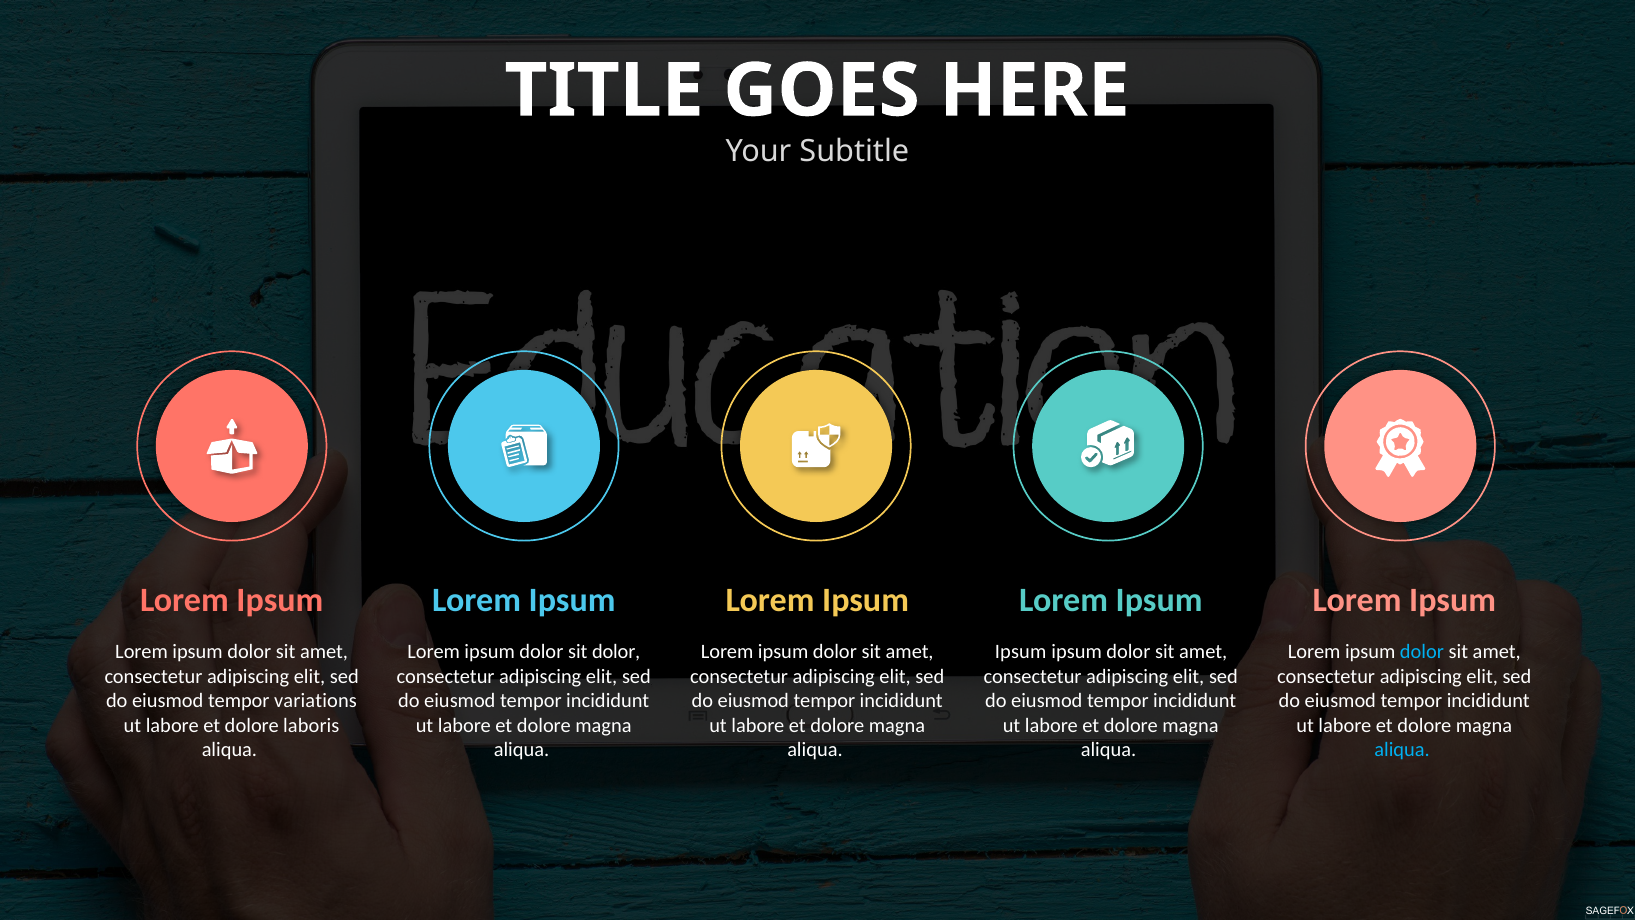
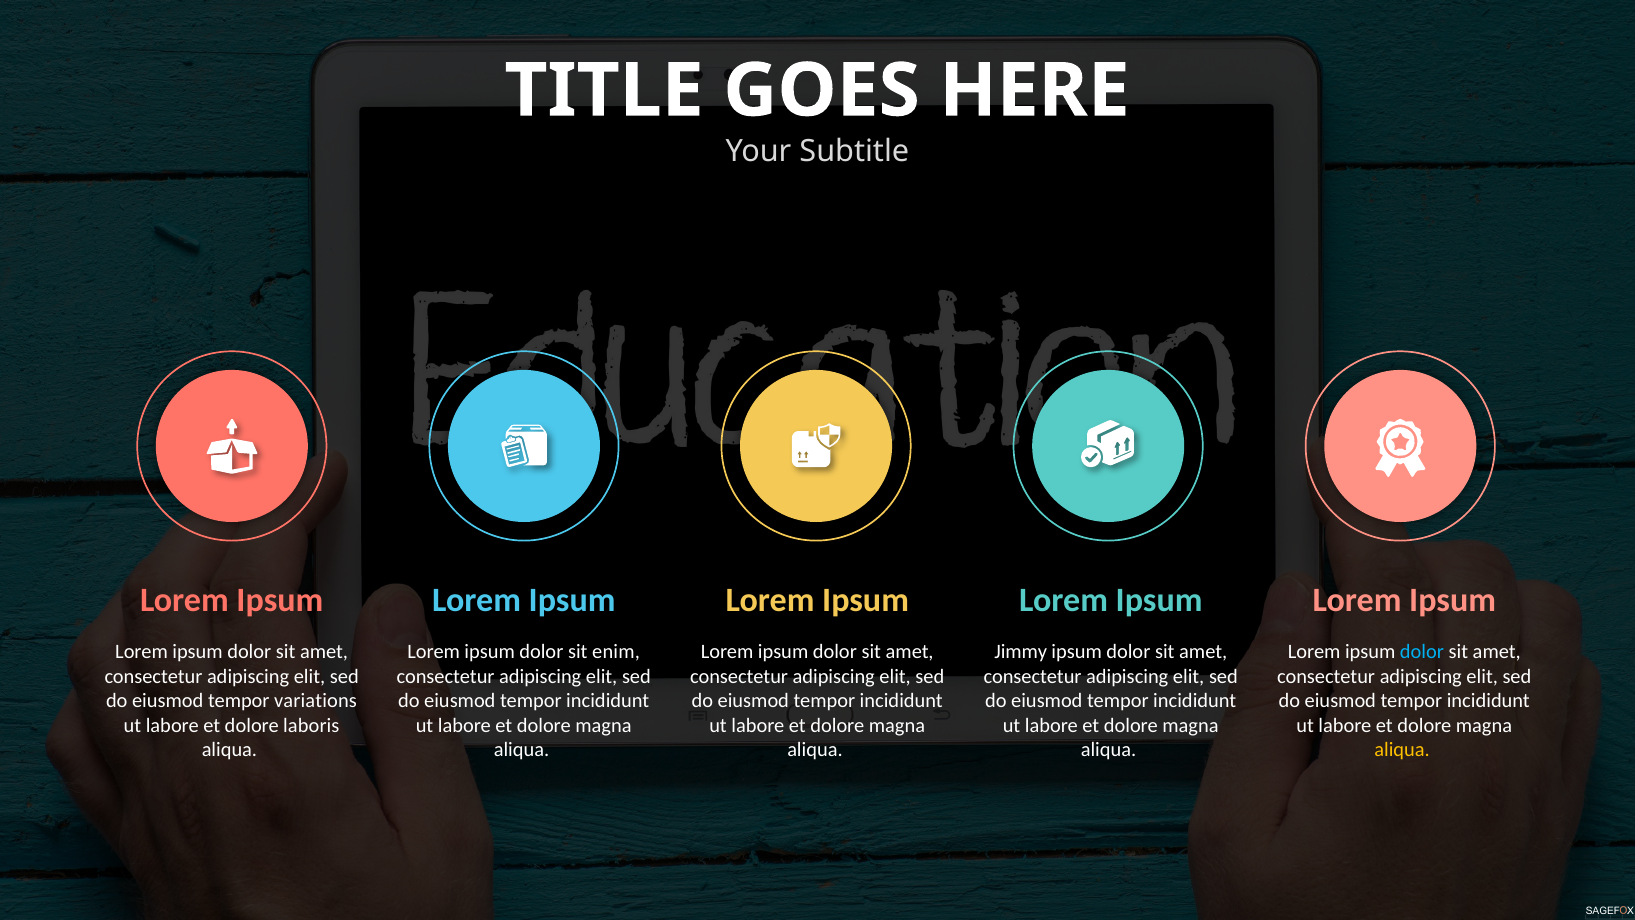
sit dolor: dolor -> enim
Ipsum at (1021, 652): Ipsum -> Jimmy
aliqua at (1402, 750) colour: light blue -> yellow
